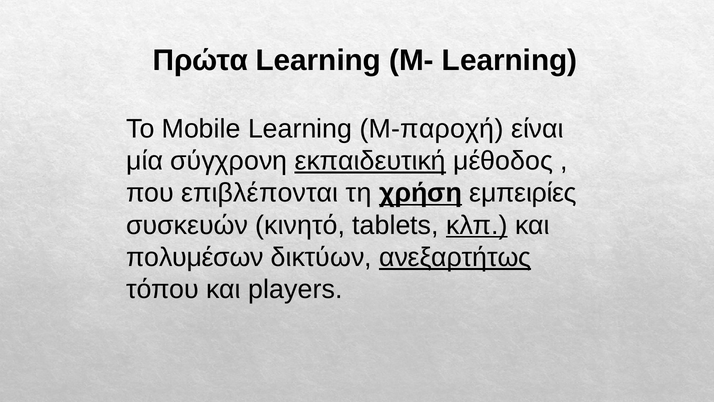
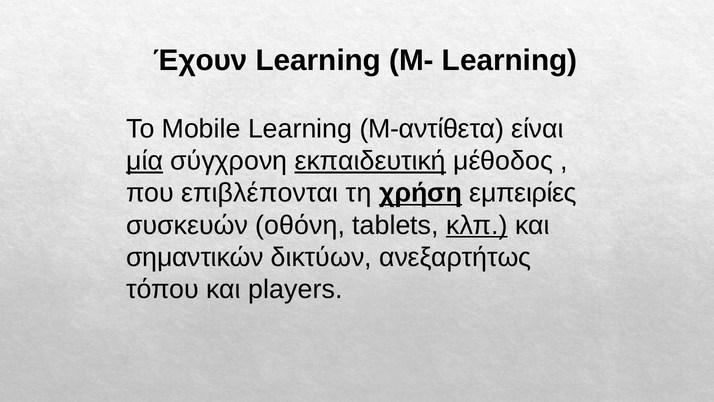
Πρώτα: Πρώτα -> Έχουν
Μ-παροχή: Μ-παροχή -> Μ-αντίθετα
μία underline: none -> present
κινητό: κινητό -> οθόνη
πολυμέσων: πολυμέσων -> σημαντικών
ανεξαρτήτως underline: present -> none
